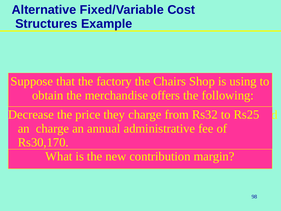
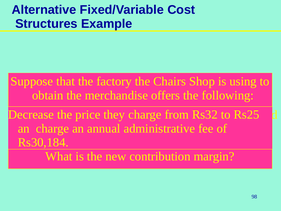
Rs30,170: Rs30,170 -> Rs30,184
